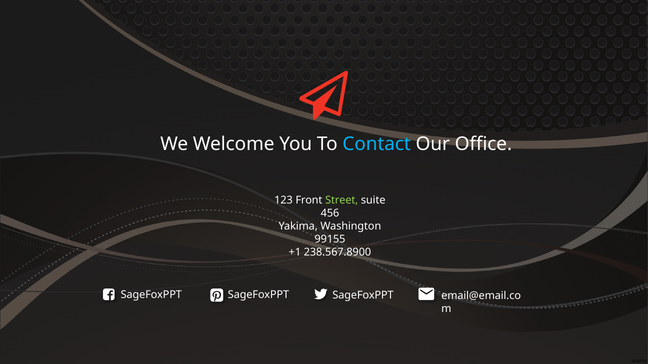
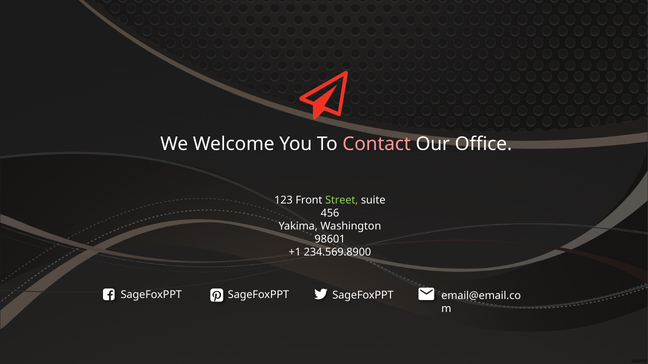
Contact colour: light blue -> pink
99155: 99155 -> 98601
238.567.8900: 238.567.8900 -> 234.569.8900
